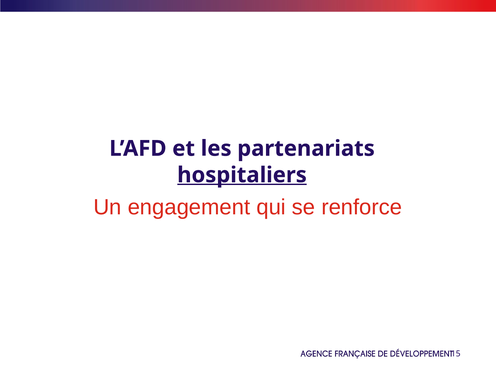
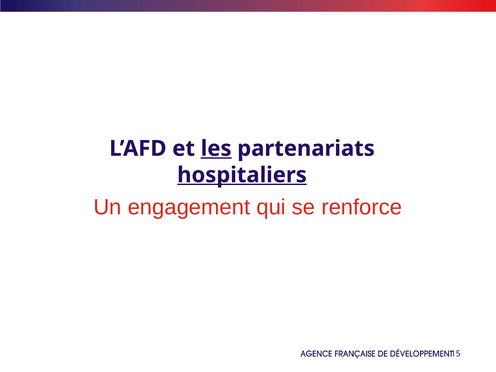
les underline: none -> present
